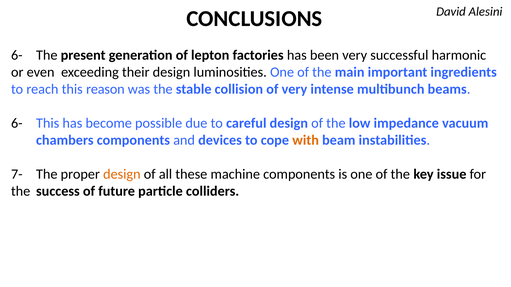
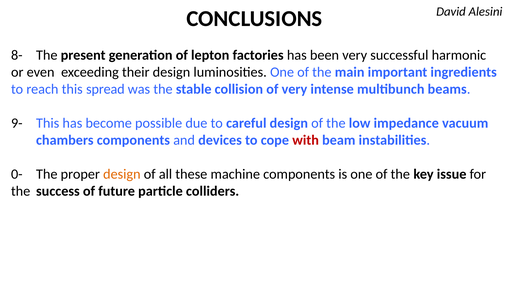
6- at (17, 55): 6- -> 8-
reason: reason -> spread
6- at (17, 123): 6- -> 9-
with colour: orange -> red
7-: 7- -> 0-
